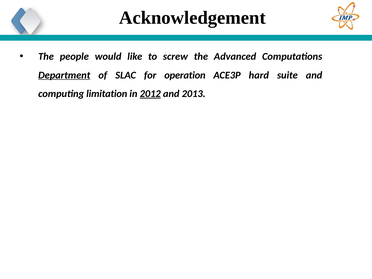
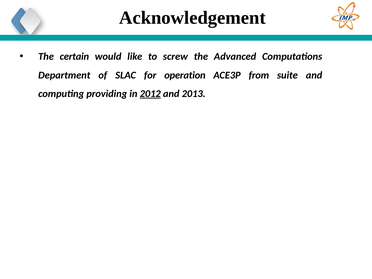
people: people -> certain
Department underline: present -> none
hard: hard -> from
limitation: limitation -> providing
